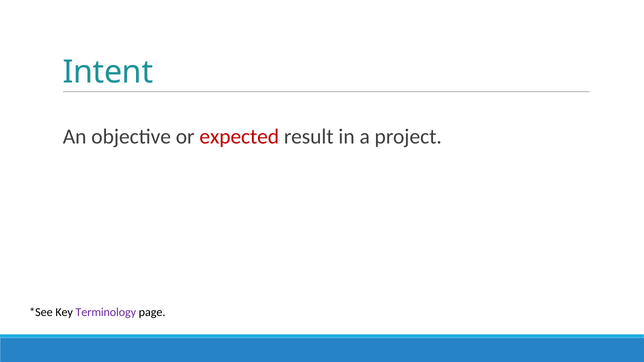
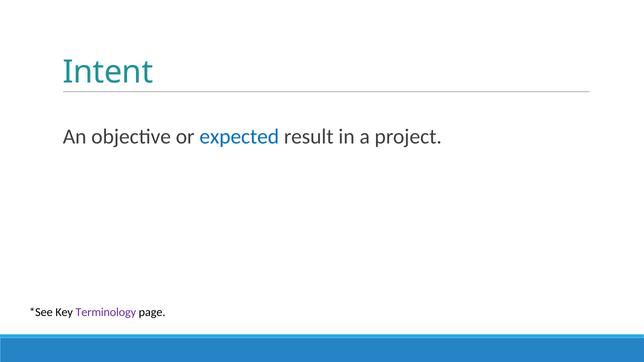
expected colour: red -> blue
